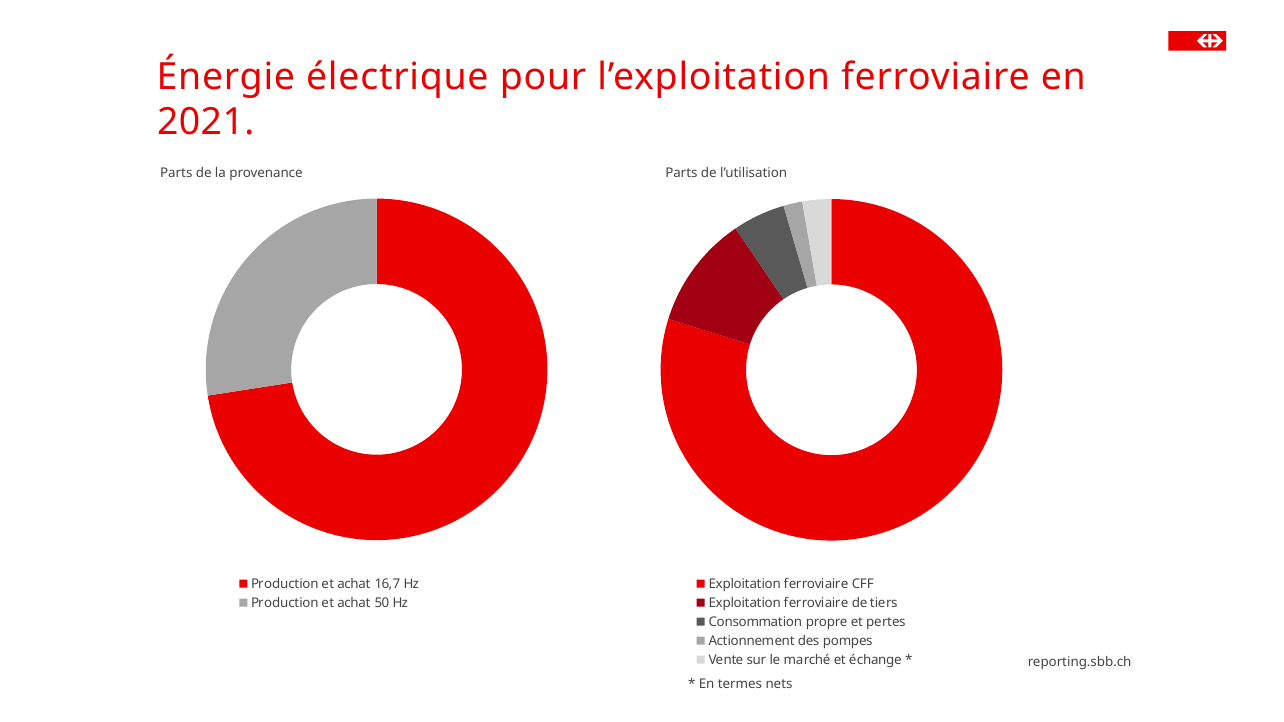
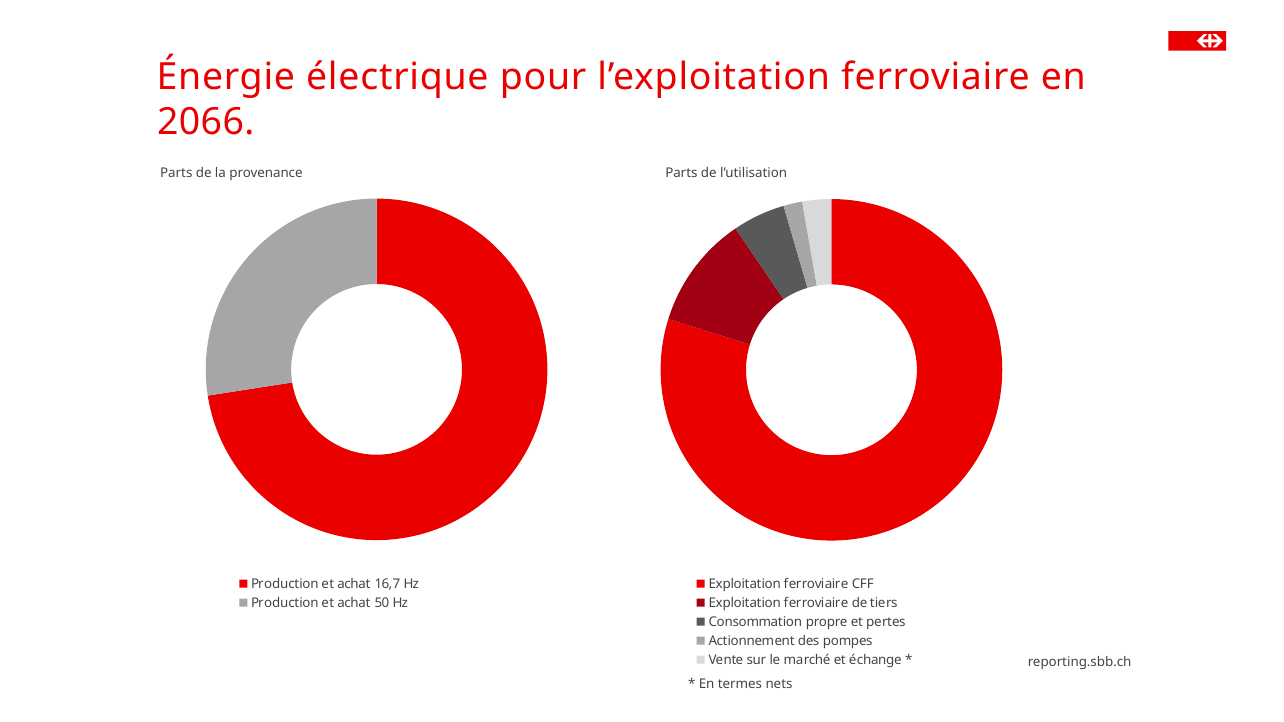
2021: 2021 -> 2066
